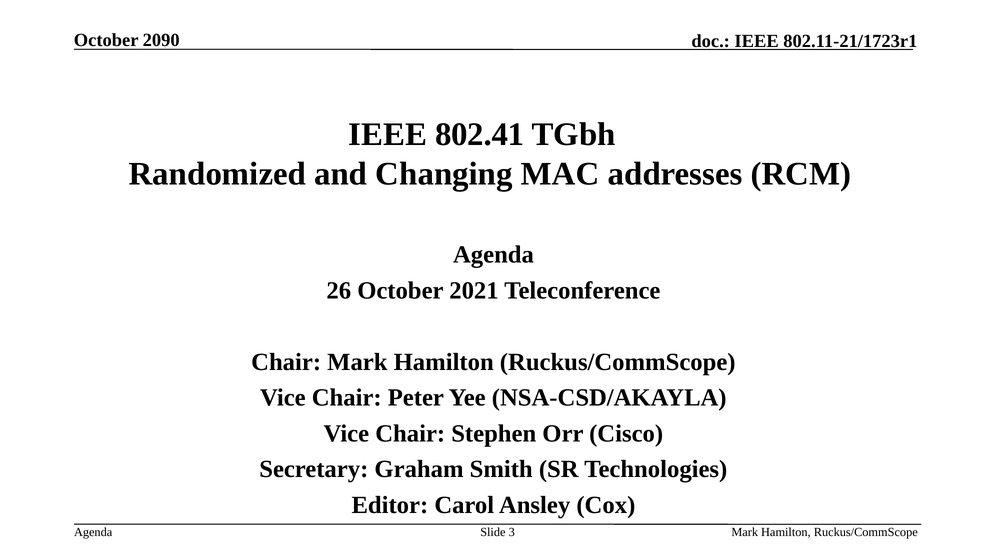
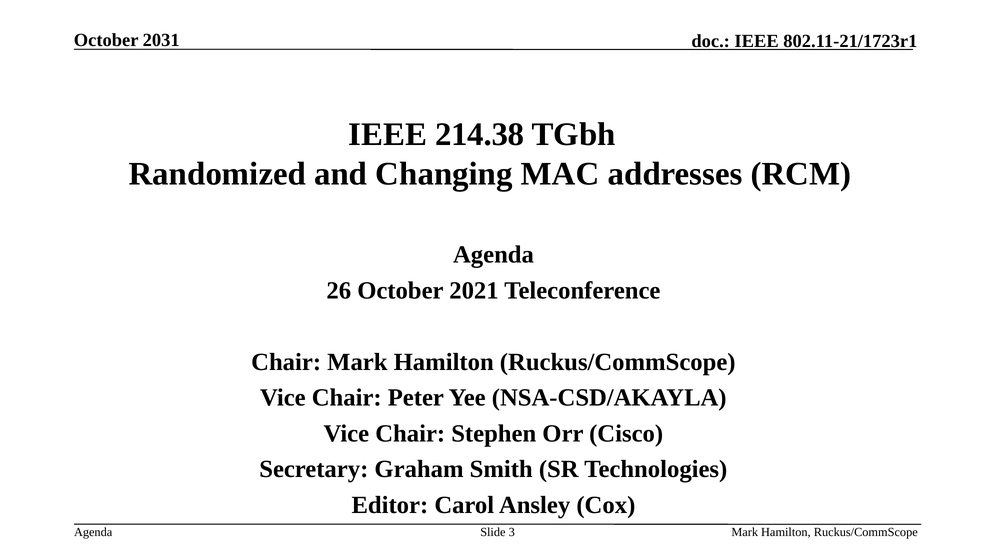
2090: 2090 -> 2031
802.41: 802.41 -> 214.38
